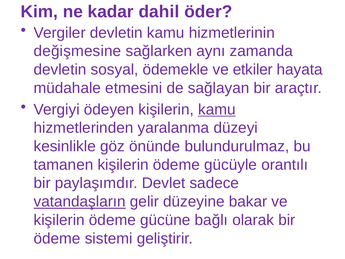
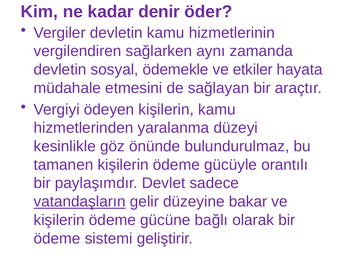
dahil: dahil -> denir
değişmesine: değişmesine -> vergilendiren
kamu at (217, 109) underline: present -> none
